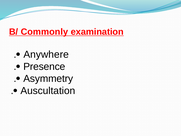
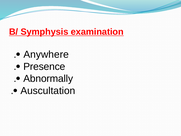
Commonly: Commonly -> Symphysis
Asymmetry: Asymmetry -> Abnormally
